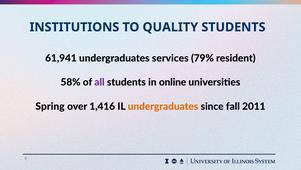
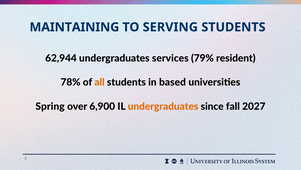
INSTITUTIONS: INSTITUTIONS -> MAINTAINING
QUALITY: QUALITY -> SERVING
61,941: 61,941 -> 62,944
58%: 58% -> 78%
all colour: purple -> orange
online: online -> based
1,416: 1,416 -> 6,900
2011: 2011 -> 2027
